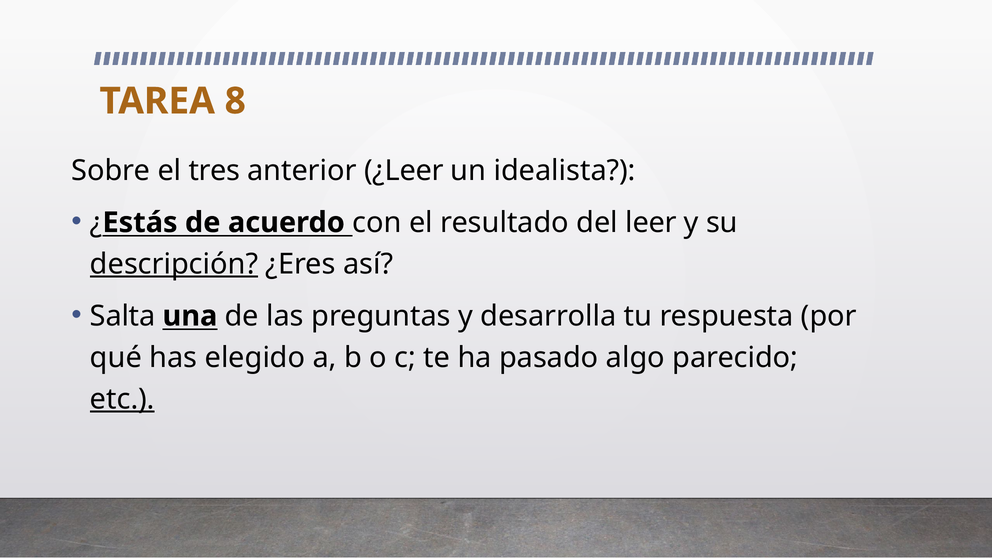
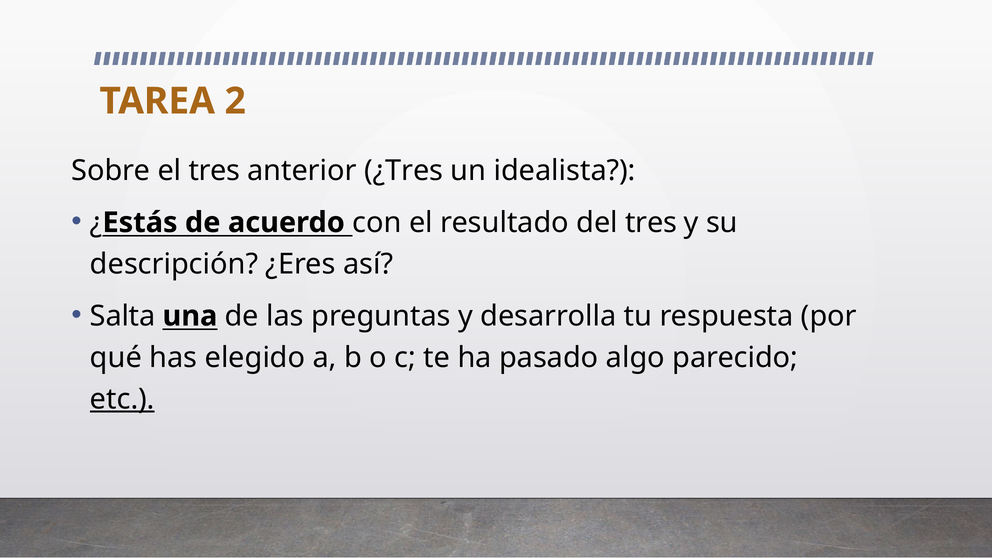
8: 8 -> 2
¿Leer: ¿Leer -> ¿Tres
del leer: leer -> tres
descripción underline: present -> none
